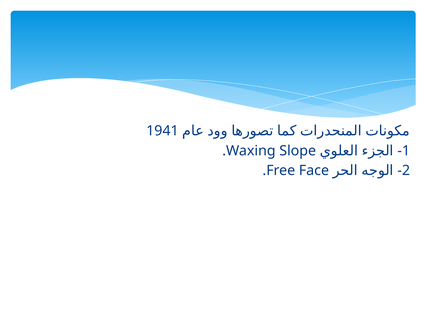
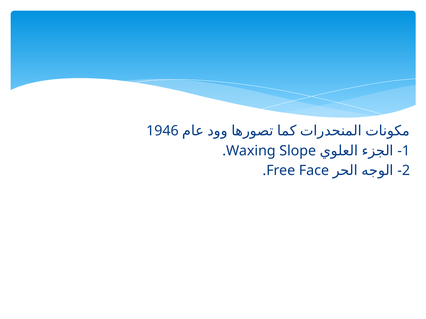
1941: 1941 -> 1946
